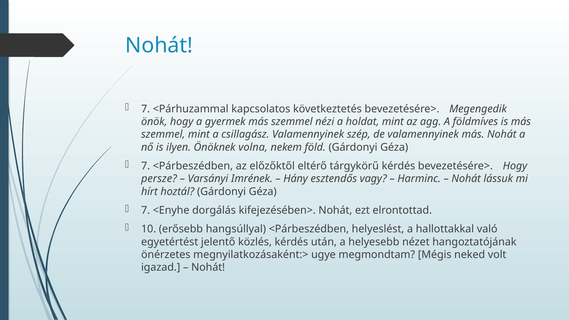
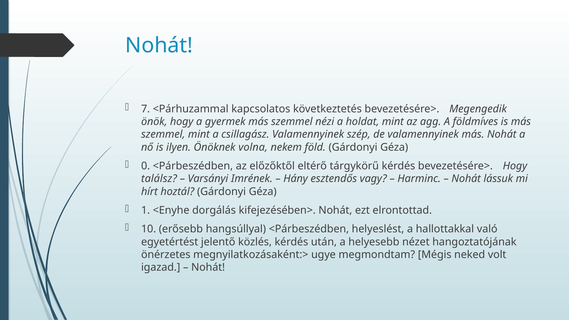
7 at (146, 166): 7 -> 0
persze: persze -> találsz
7 at (146, 210): 7 -> 1
